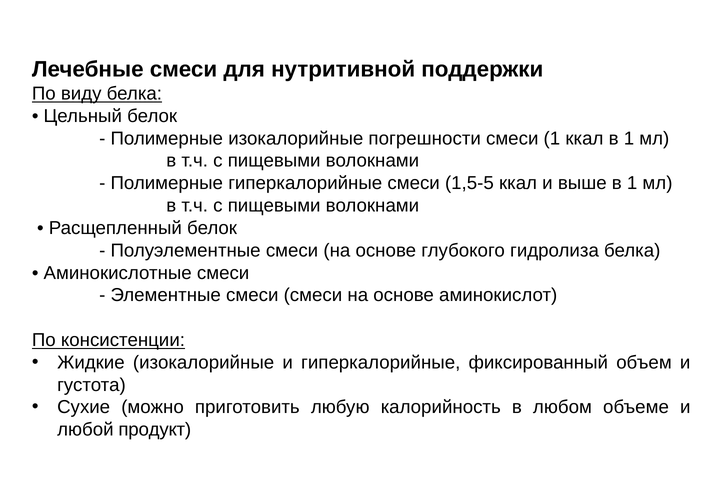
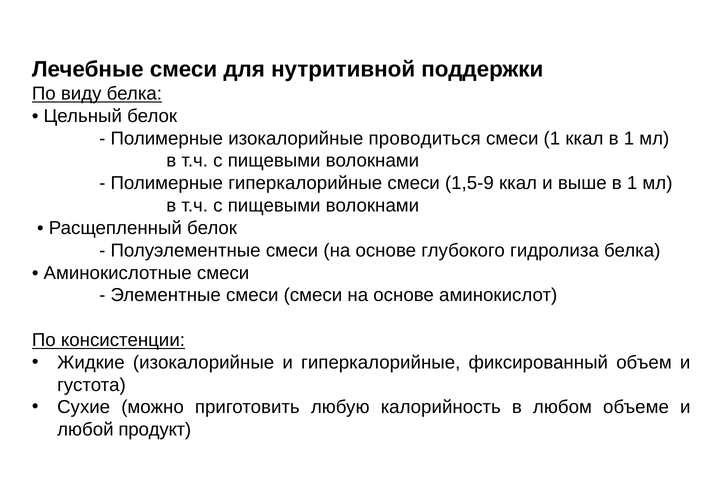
погрешности: погрешности -> проводиться
1,5-5: 1,5-5 -> 1,5-9
